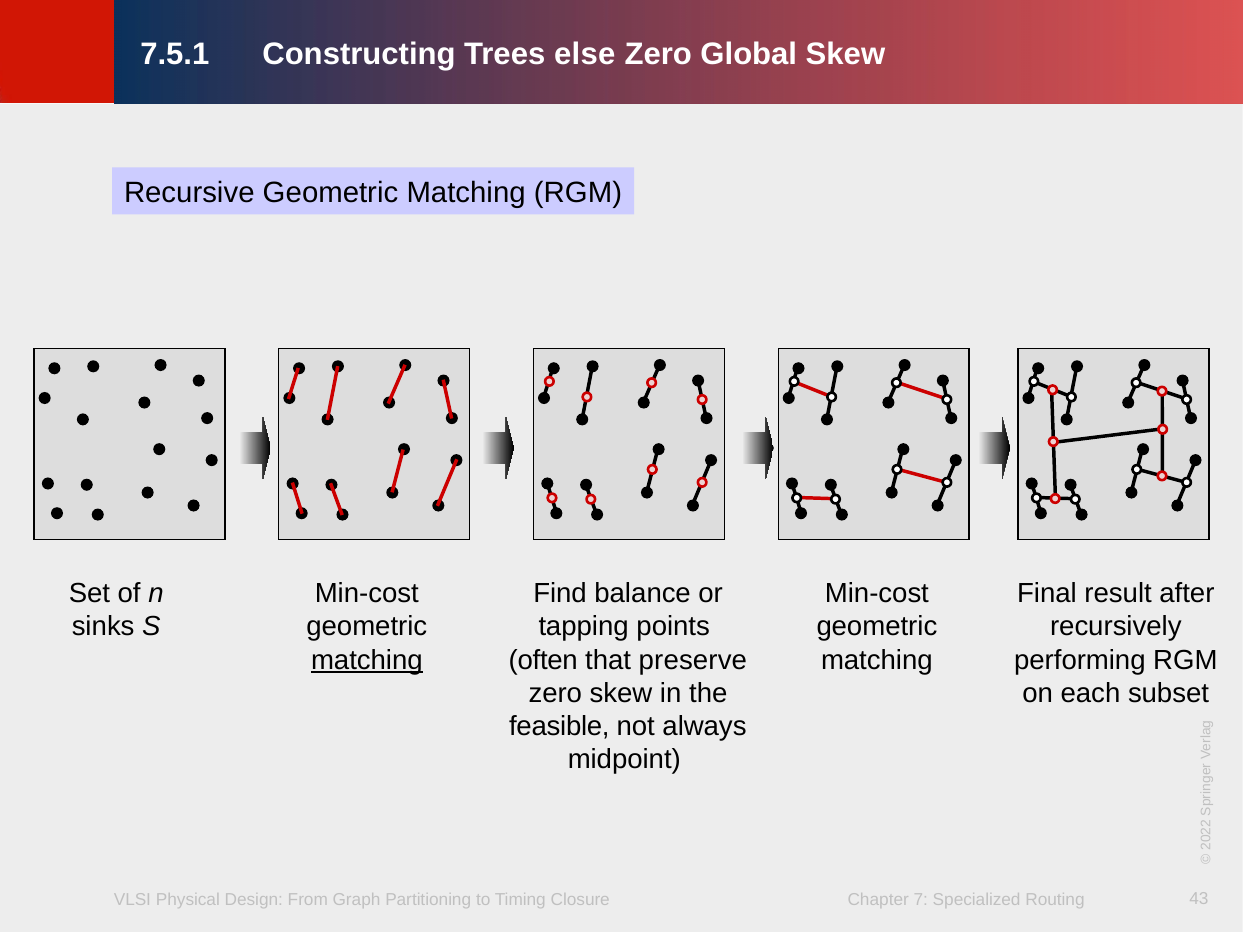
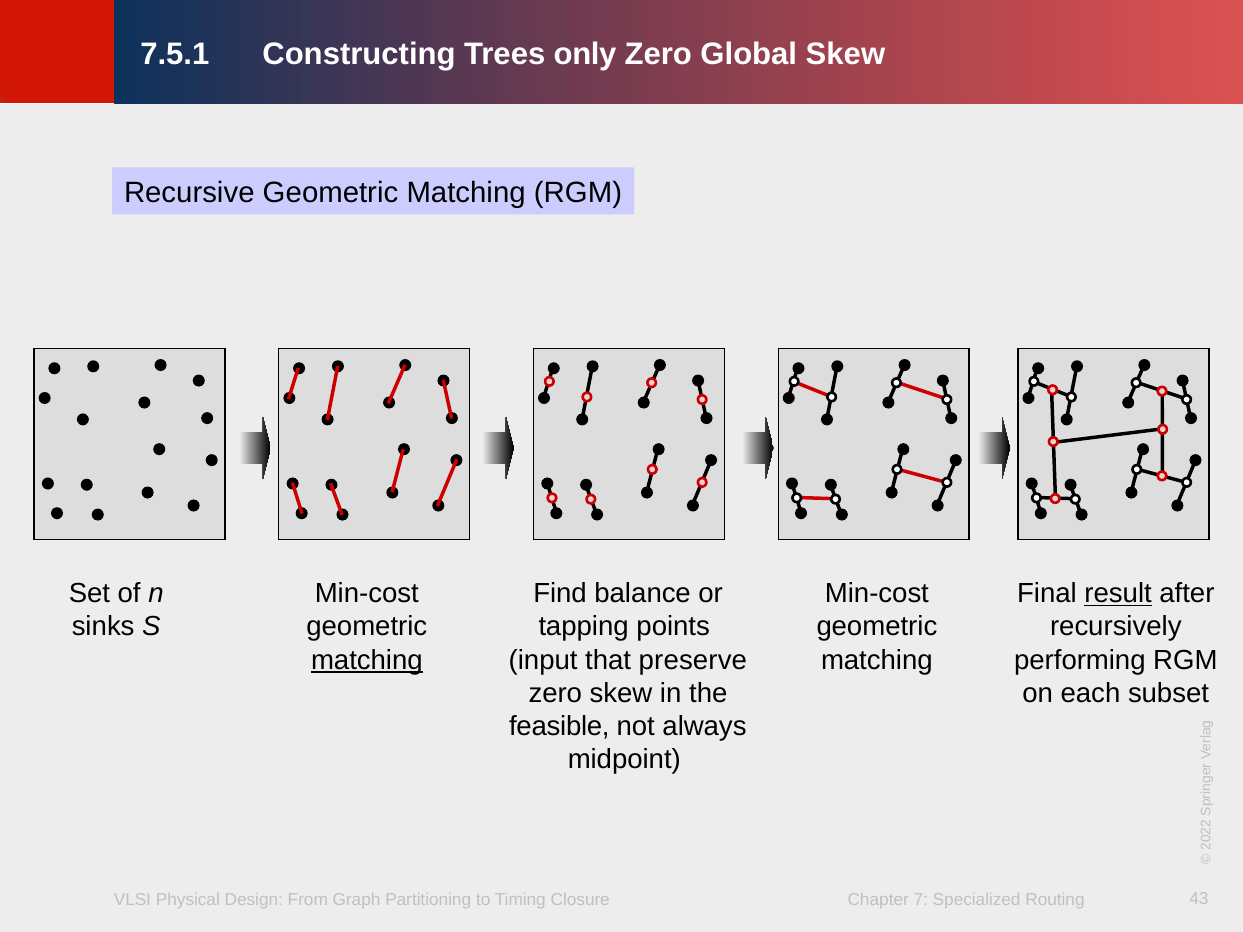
else: else -> only
result underline: none -> present
often: often -> input
